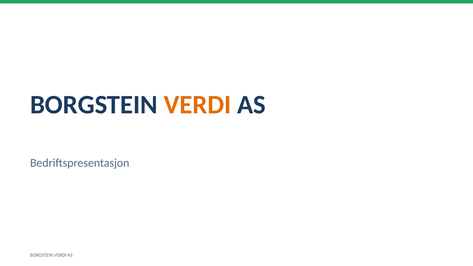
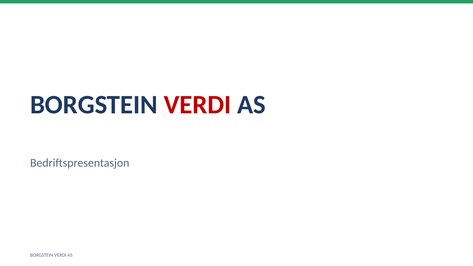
VERDI at (197, 105) colour: orange -> red
